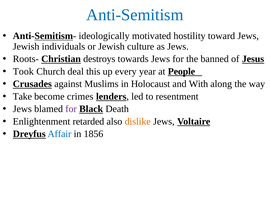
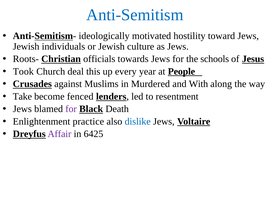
destroys: destroys -> officials
banned: banned -> schools
Holocaust: Holocaust -> Murdered
crimes: crimes -> fenced
retarded: retarded -> practice
dislike colour: orange -> blue
Affair colour: blue -> purple
1856: 1856 -> 6425
